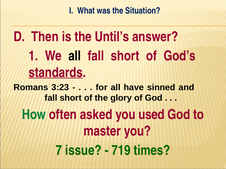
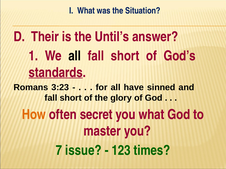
Then: Then -> Their
How colour: green -> orange
asked: asked -> secret
you used: used -> what
719: 719 -> 123
